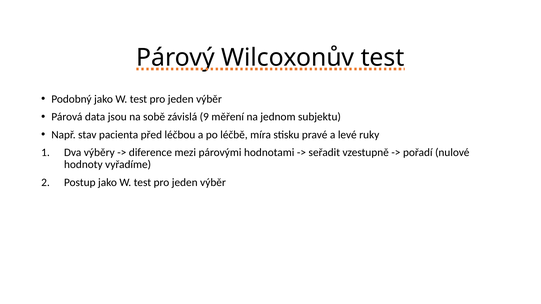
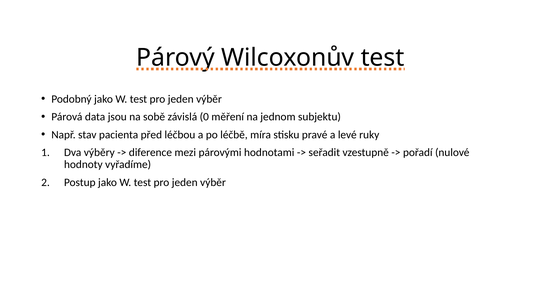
9: 9 -> 0
